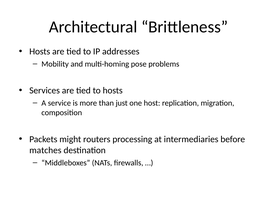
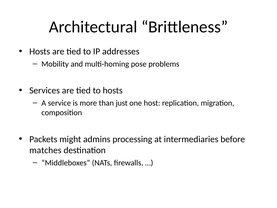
routers: routers -> admins
